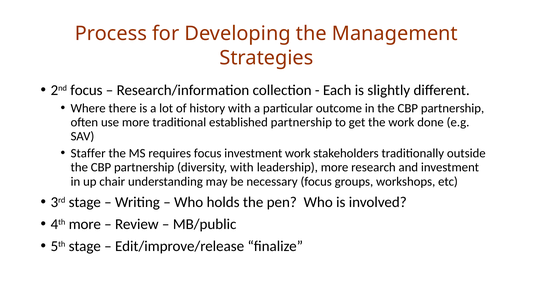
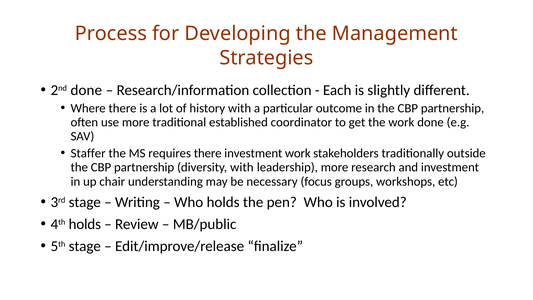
2nd focus: focus -> done
established partnership: partnership -> coordinator
requires focus: focus -> there
4th more: more -> holds
